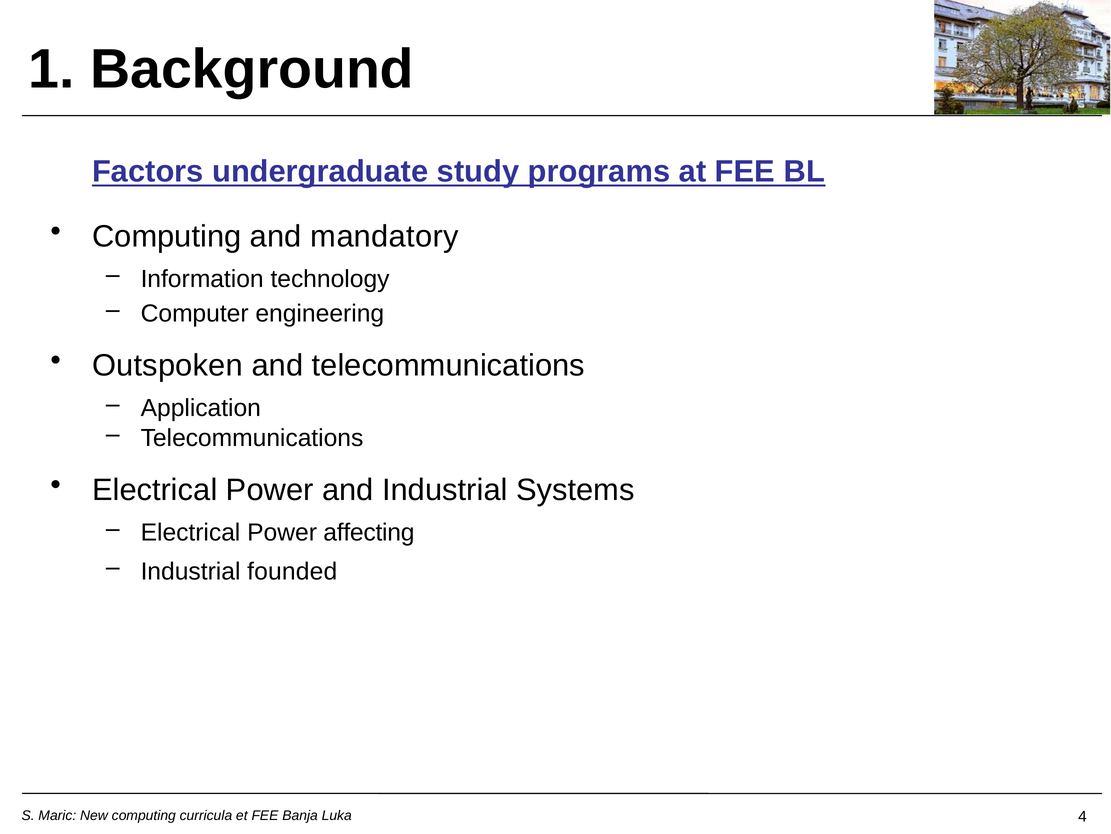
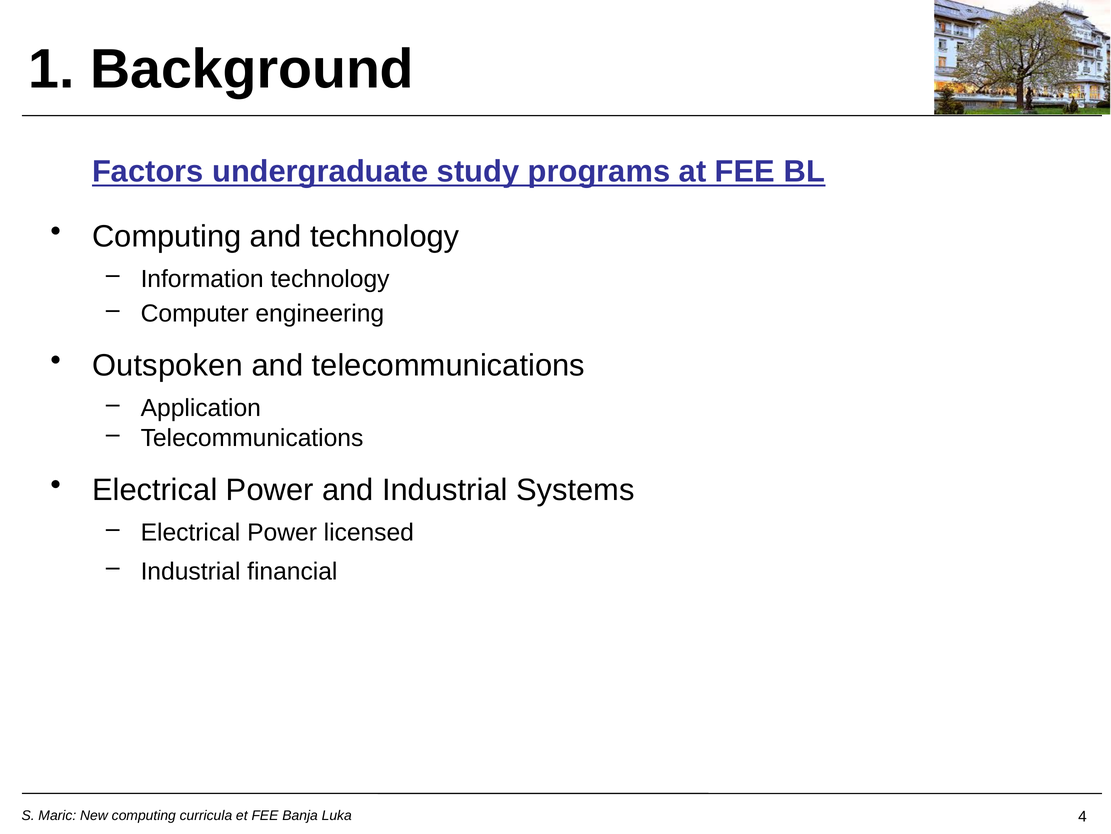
and mandatory: mandatory -> technology
affecting: affecting -> licensed
founded: founded -> financial
